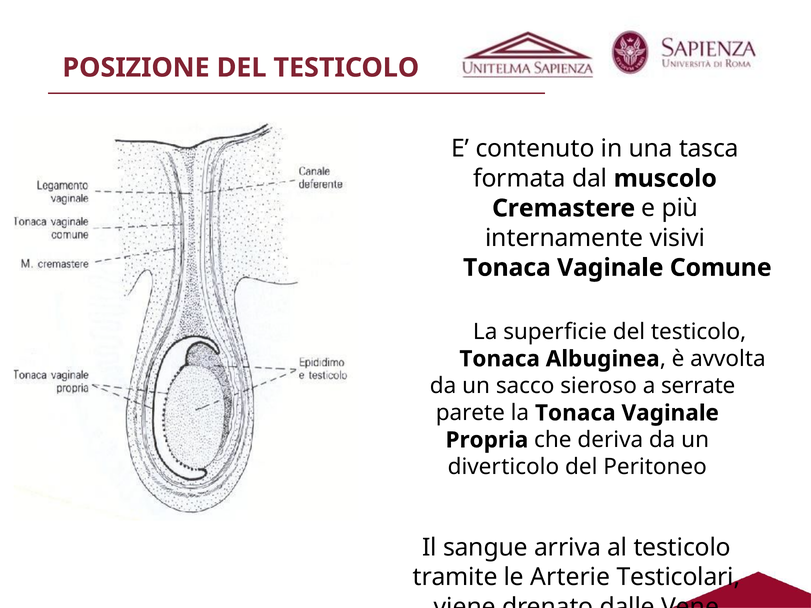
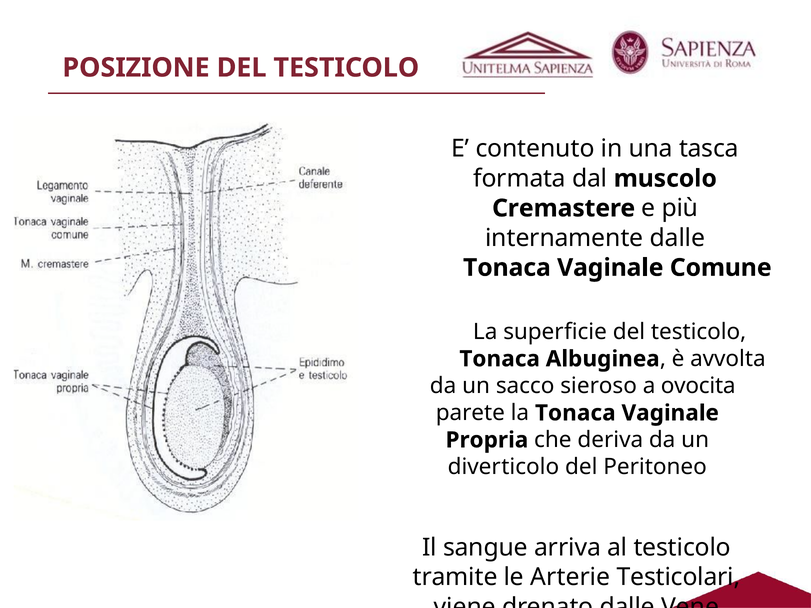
internamente visivi: visivi -> dalle
serrate: serrate -> ovocita
